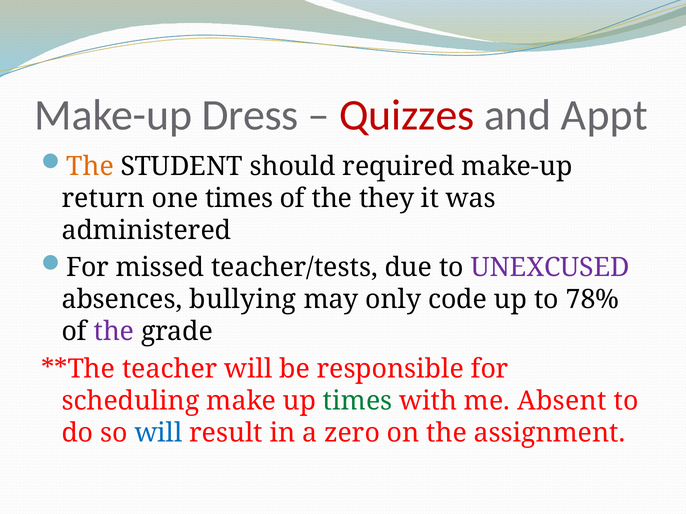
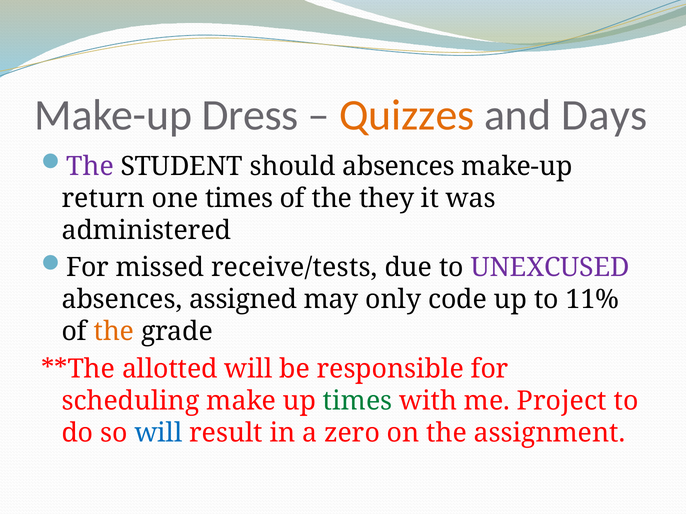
Quizzes colour: red -> orange
Appt: Appt -> Days
The at (90, 166) colour: orange -> purple
should required: required -> absences
teacher/tests: teacher/tests -> receive/tests
bullying: bullying -> assigned
78%: 78% -> 11%
the at (114, 332) colour: purple -> orange
teacher: teacher -> allotted
Absent: Absent -> Project
